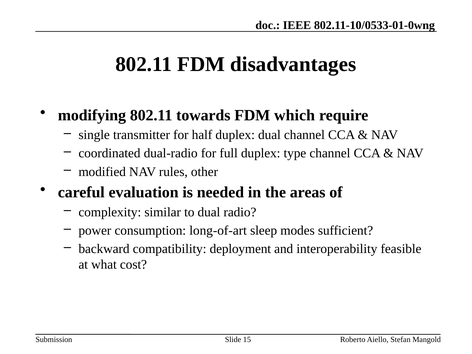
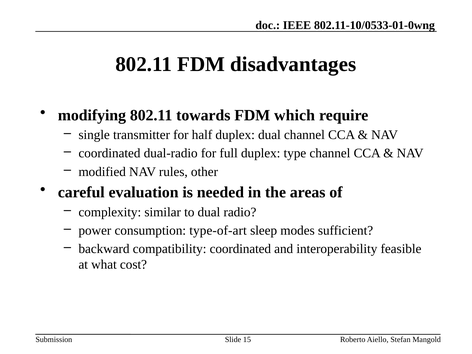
long-of-art: long-of-art -> type-of-art
compatibility deployment: deployment -> coordinated
